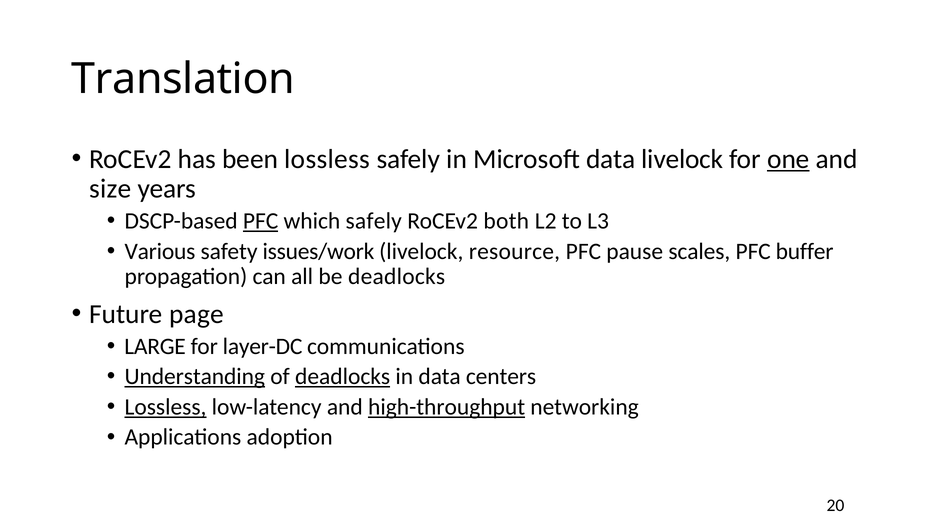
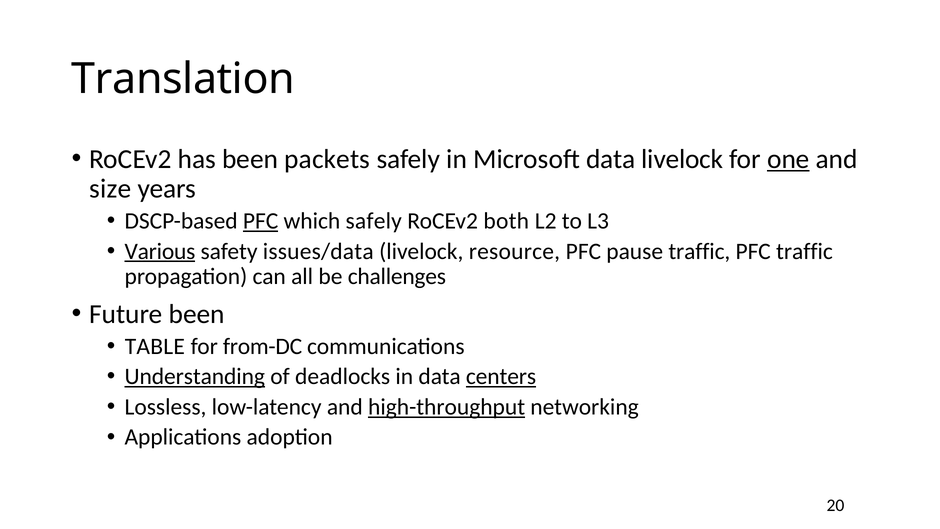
been lossless: lossless -> packets
Various underline: none -> present
issues/work: issues/work -> issues/data
pause scales: scales -> traffic
PFC buffer: buffer -> traffic
be deadlocks: deadlocks -> challenges
Future page: page -> been
LARGE: LARGE -> TABLE
layer-DC: layer-DC -> from-DC
deadlocks at (343, 376) underline: present -> none
centers underline: none -> present
Lossless at (165, 407) underline: present -> none
